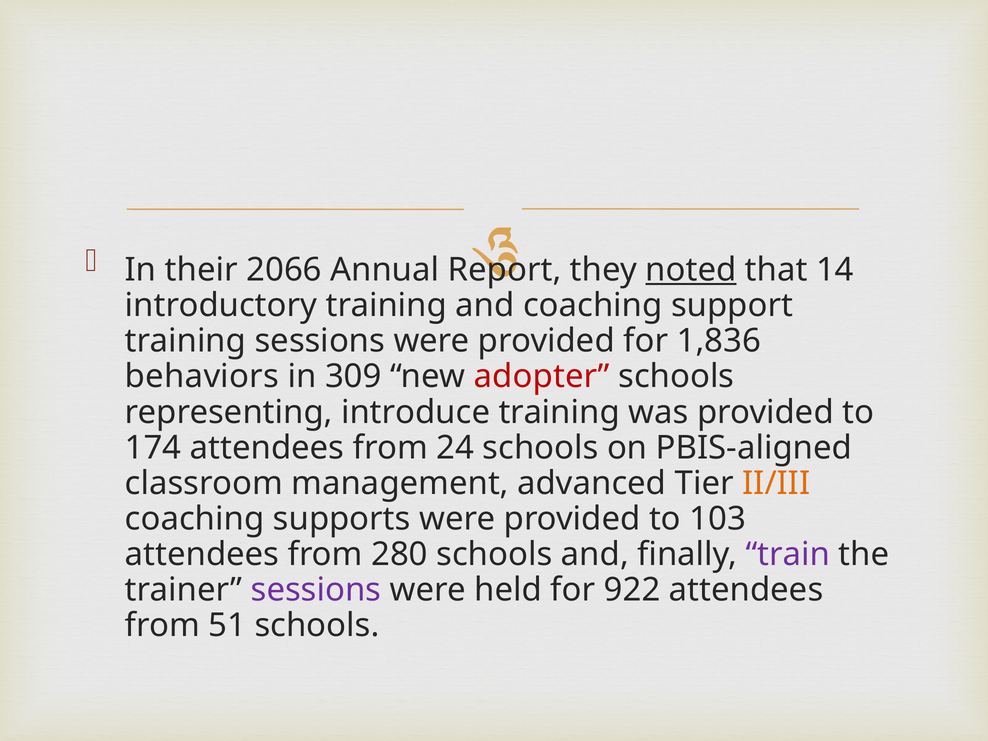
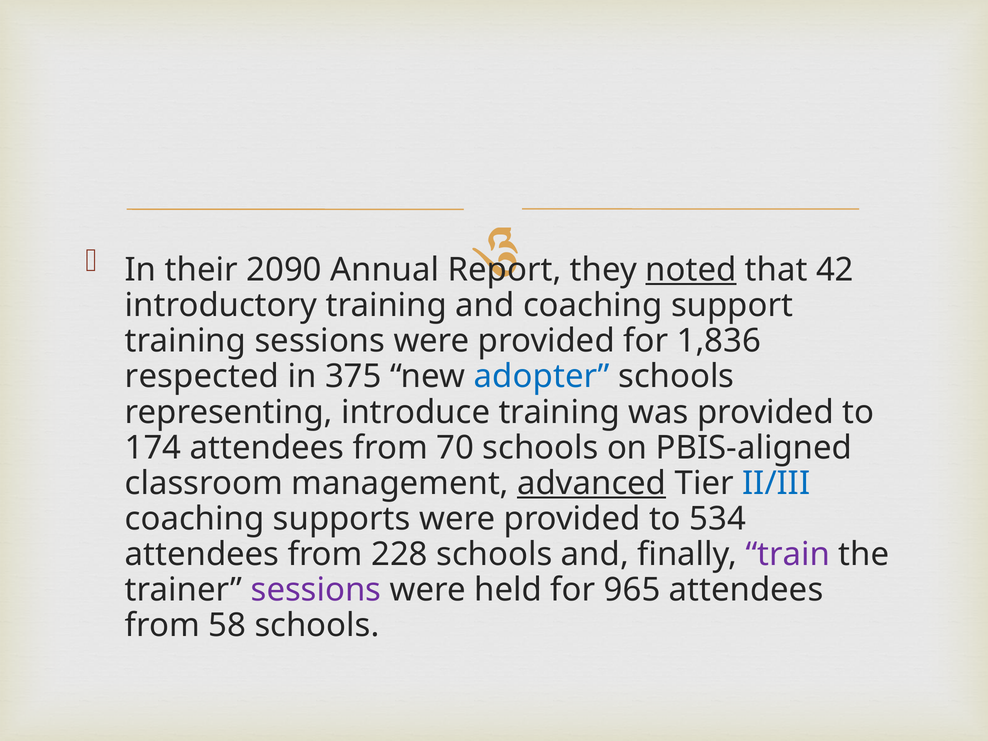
2066: 2066 -> 2090
14: 14 -> 42
behaviors: behaviors -> respected
309: 309 -> 375
adopter colour: red -> blue
24: 24 -> 70
advanced underline: none -> present
II/III colour: orange -> blue
103: 103 -> 534
280: 280 -> 228
922: 922 -> 965
51: 51 -> 58
